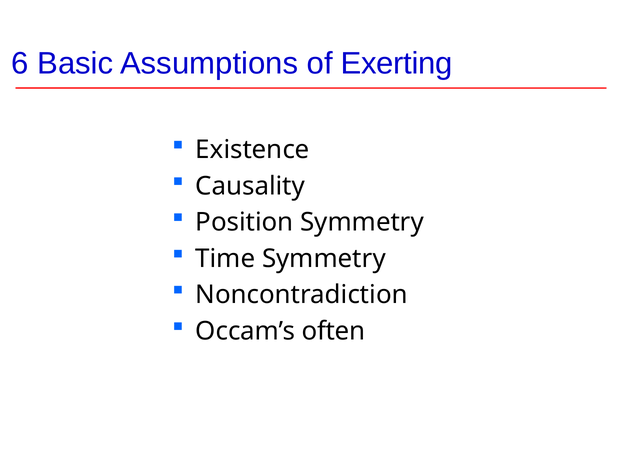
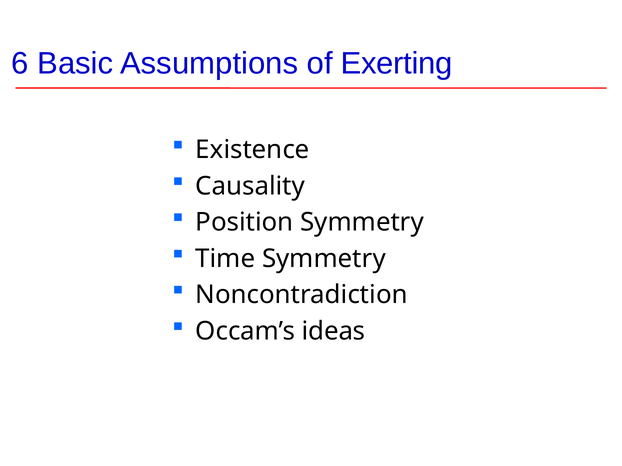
often: often -> ideas
